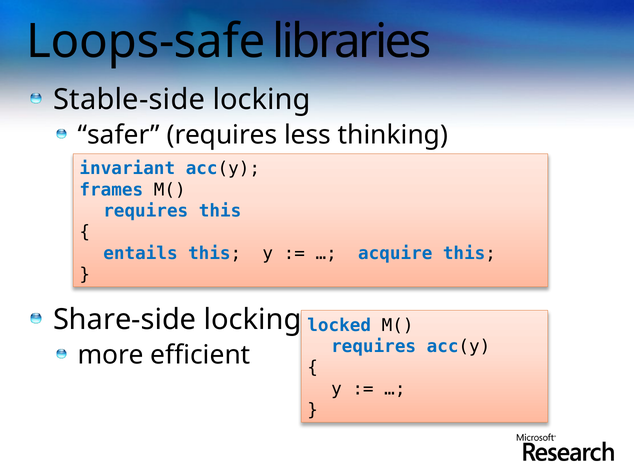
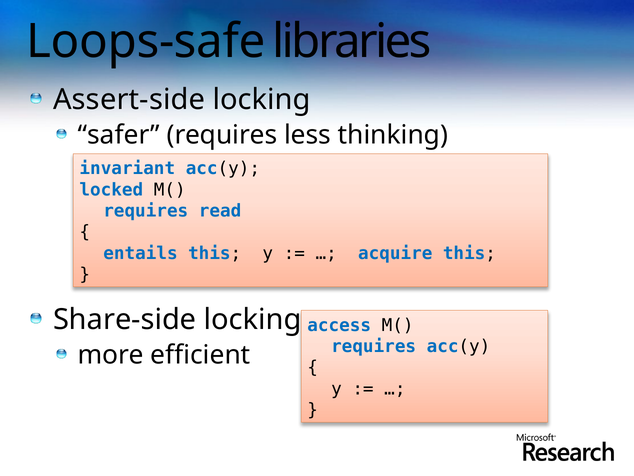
Stable-side: Stable-side -> Assert-side
frames: frames -> locked
requires this: this -> read
locked: locked -> access
